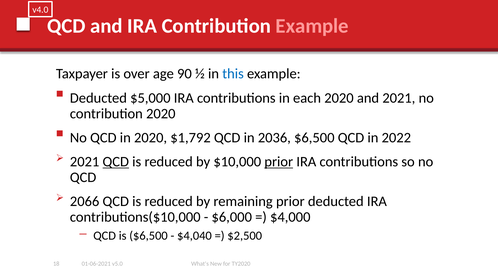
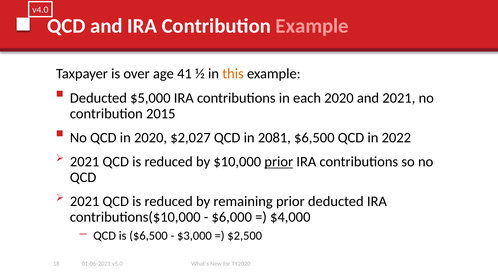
90: 90 -> 41
this colour: blue -> orange
contribution 2020: 2020 -> 2015
$1,792: $1,792 -> $2,027
2036: 2036 -> 2081
QCD at (116, 162) underline: present -> none
2066 at (85, 202): 2066 -> 2021
$4,040: $4,040 -> $3,000
